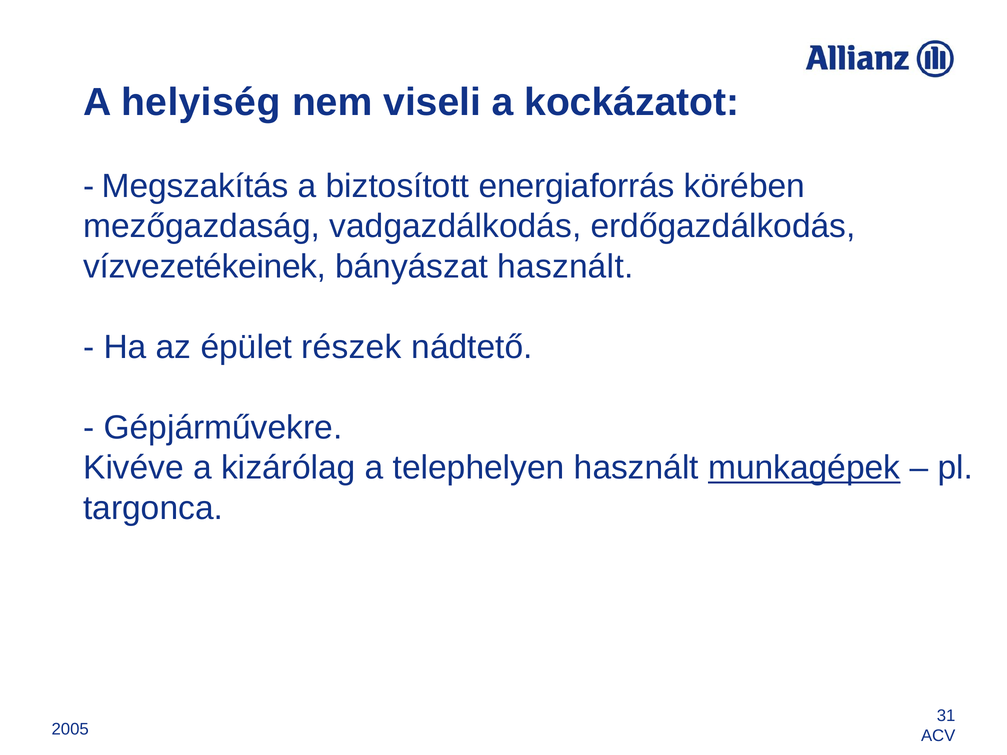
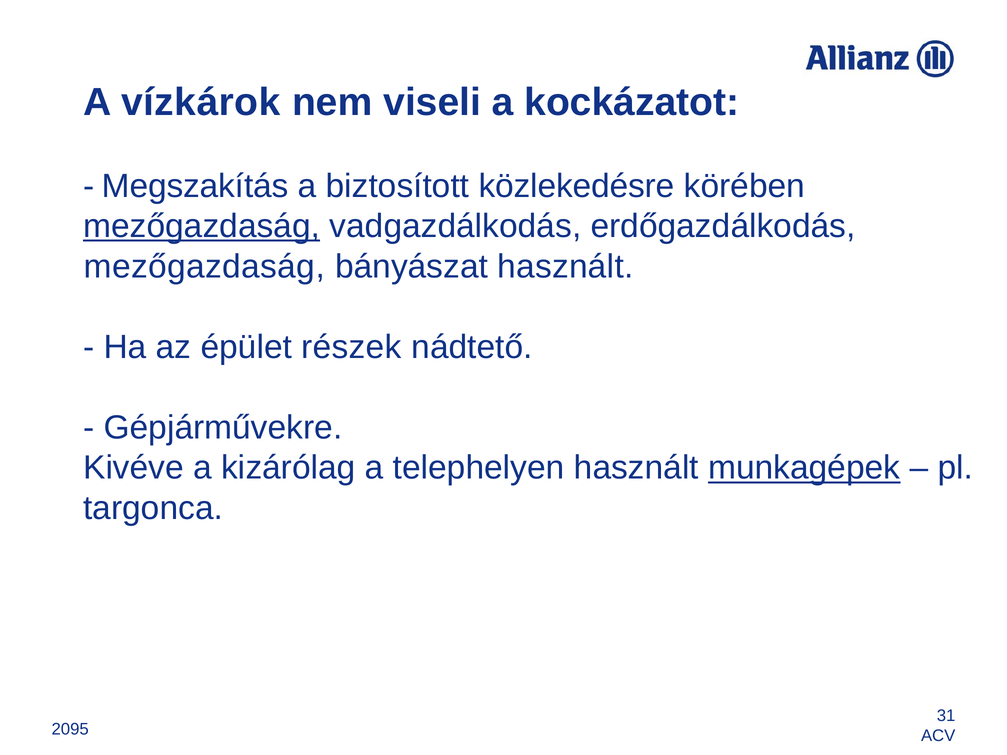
helyiség: helyiség -> vízkárok
energiaforrás: energiaforrás -> közlekedésre
mezőgazdaság at (202, 226) underline: none -> present
vízvezetékeinek at (205, 267): vízvezetékeinek -> mezőgazdaság
2005: 2005 -> 2095
